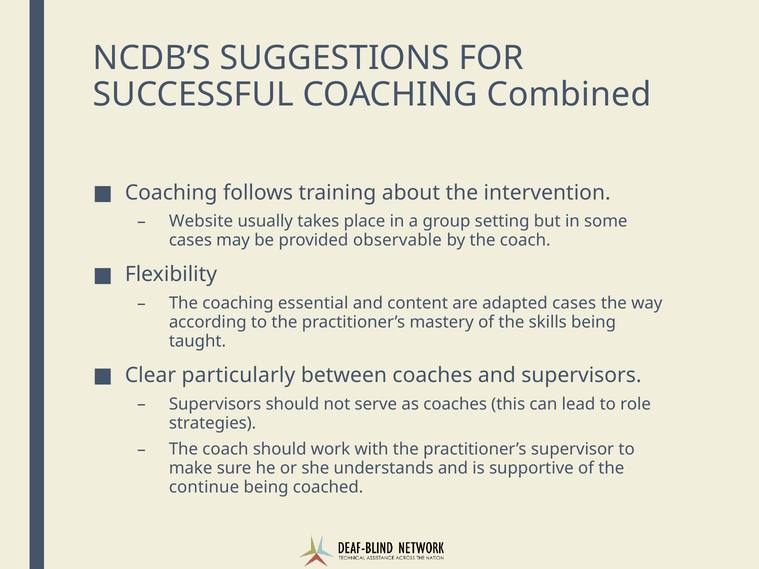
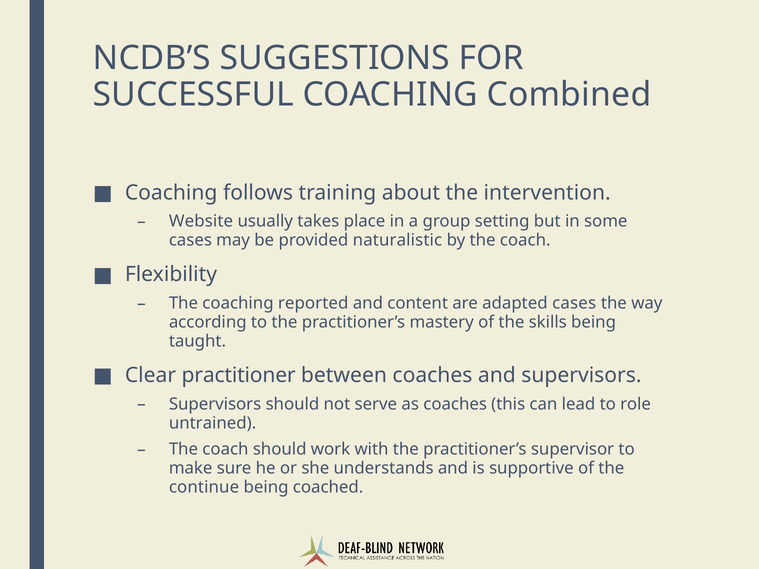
observable: observable -> naturalistic
essential: essential -> reported
particularly: particularly -> practitioner
strategies: strategies -> untrained
